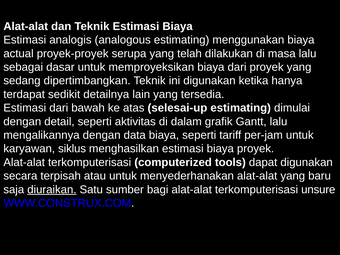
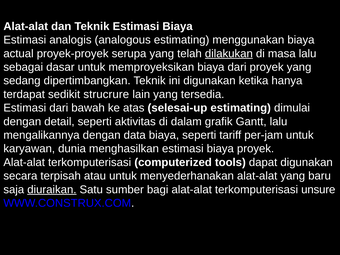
dilakukan underline: none -> present
detailnya: detailnya -> strucrure
siklus: siklus -> dunia
